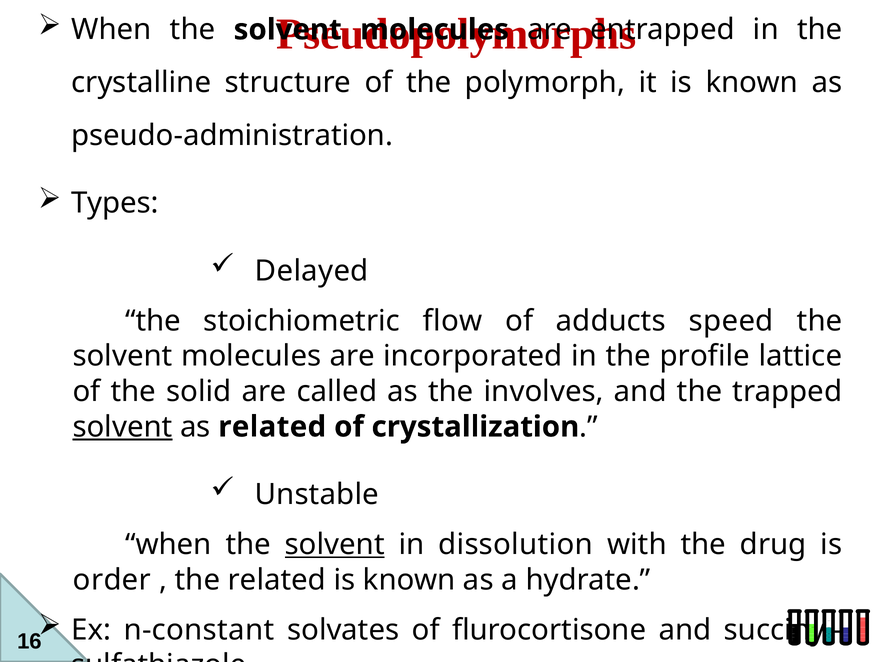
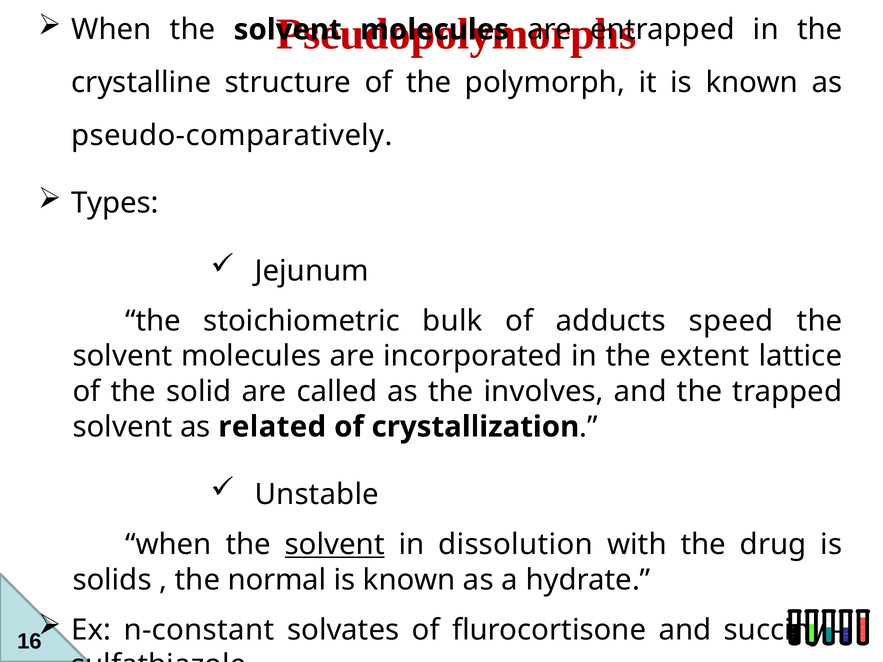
pseudo-administration: pseudo-administration -> pseudo-comparatively
Delayed: Delayed -> Jejunum
flow: flow -> bulk
profile: profile -> extent
solvent at (123, 427) underline: present -> none
order: order -> solids
the related: related -> normal
